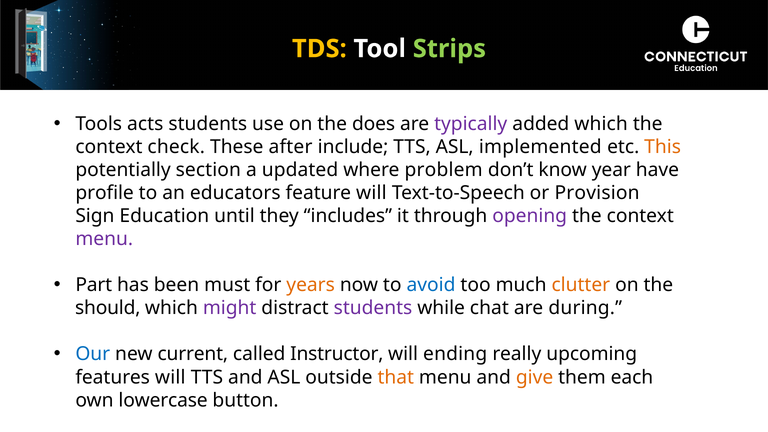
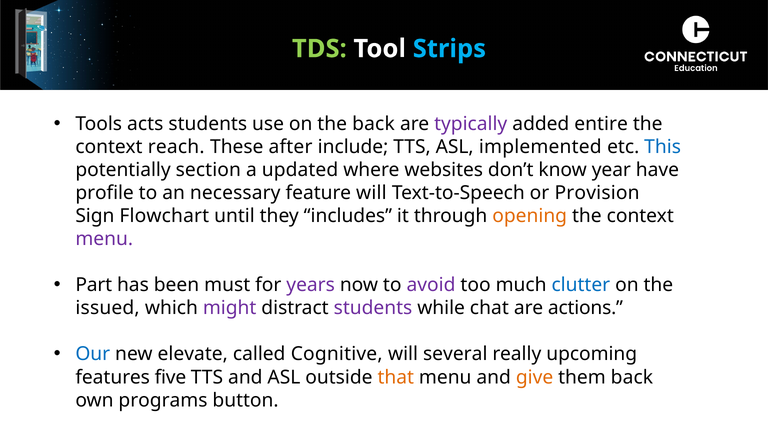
TDS colour: yellow -> light green
Strips colour: light green -> light blue
the does: does -> back
added which: which -> entire
check: check -> reach
This colour: orange -> blue
problem: problem -> websites
educators: educators -> necessary
Education: Education -> Flowchart
opening colour: purple -> orange
years colour: orange -> purple
avoid colour: blue -> purple
clutter colour: orange -> blue
should: should -> issued
during: during -> actions
current: current -> elevate
Instructor: Instructor -> Cognitive
ending: ending -> several
features will: will -> five
them each: each -> back
lowercase: lowercase -> programs
